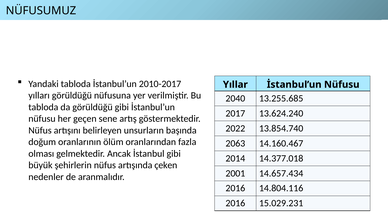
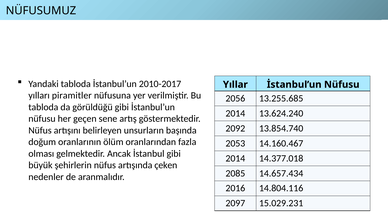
yılları görüldüğü: görüldüğü -> piramitler
2040: 2040 -> 2056
2017 at (235, 114): 2017 -> 2014
2022: 2022 -> 2092
2063: 2063 -> 2053
2001: 2001 -> 2085
2016 at (235, 203): 2016 -> 2097
